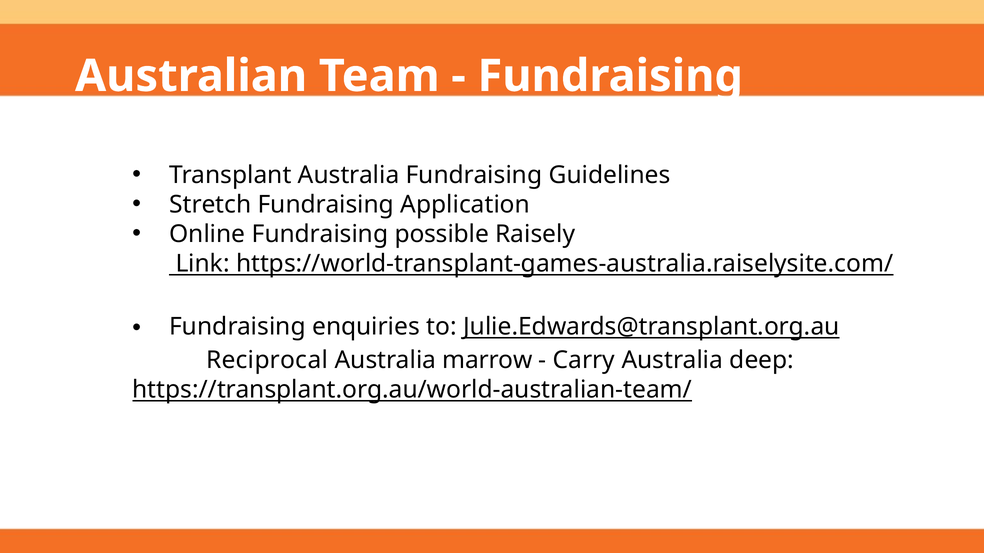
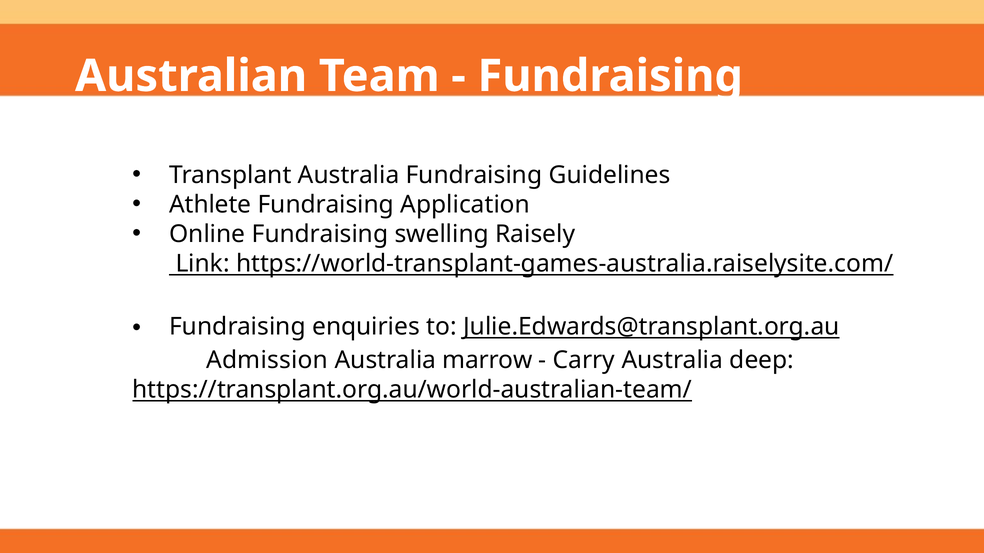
Stretch: Stretch -> Athlete
possible: possible -> swelling
Reciprocal: Reciprocal -> Admission
